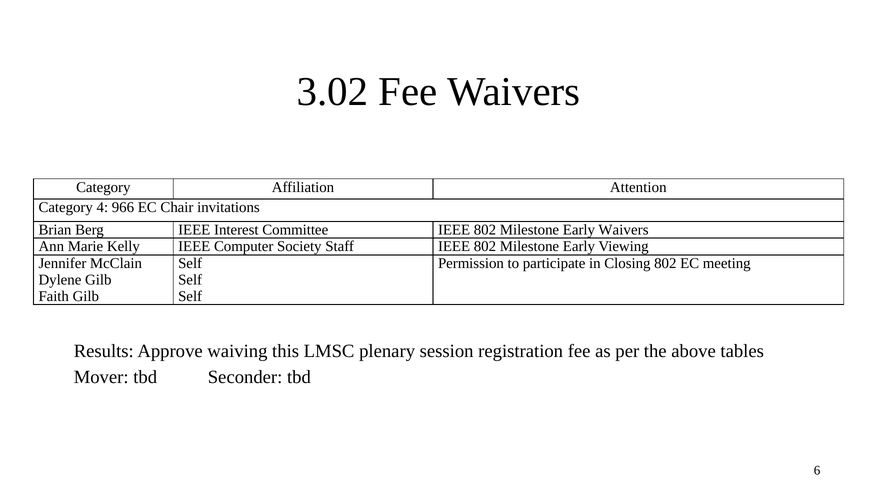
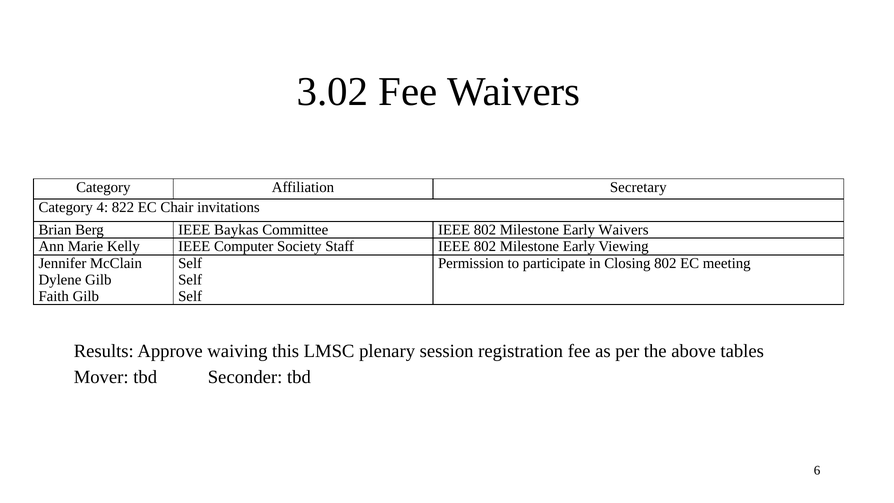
Attention: Attention -> Secretary
966: 966 -> 822
Interest: Interest -> Baykas
